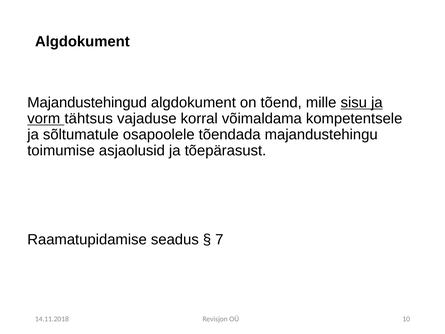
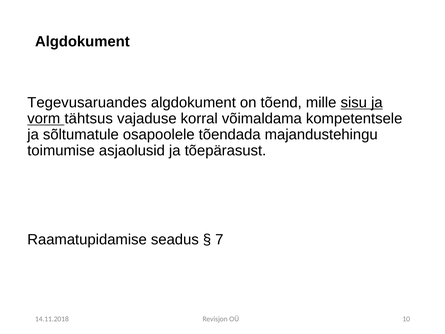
Majandustehingud: Majandustehingud -> Tegevusaruandes
